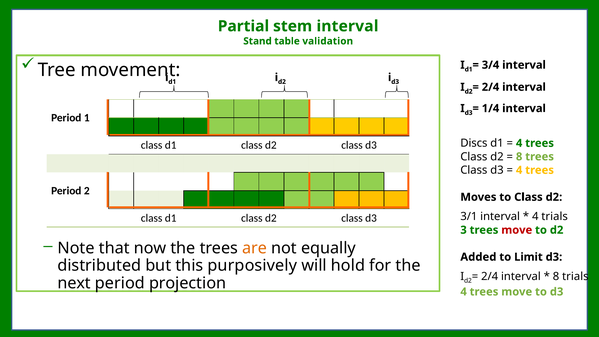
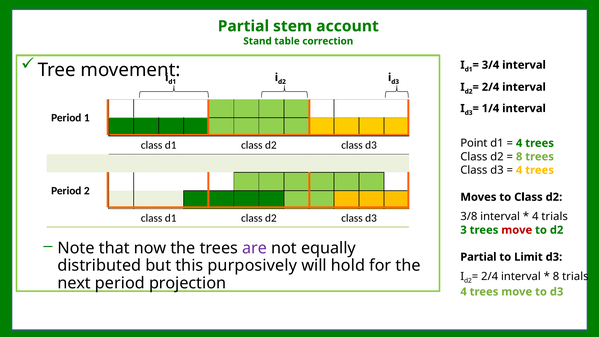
stem interval: interval -> account
validation: validation -> correction
Discs: Discs -> Point
3/1: 3/1 -> 3/8
are colour: orange -> purple
Added at (478, 257): Added -> Partial
